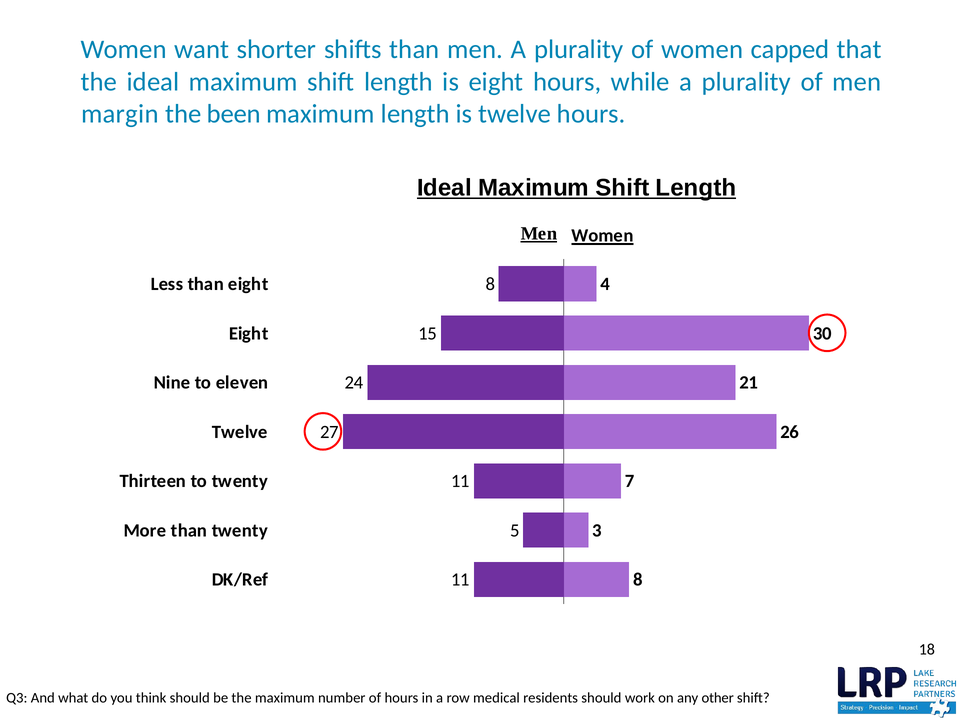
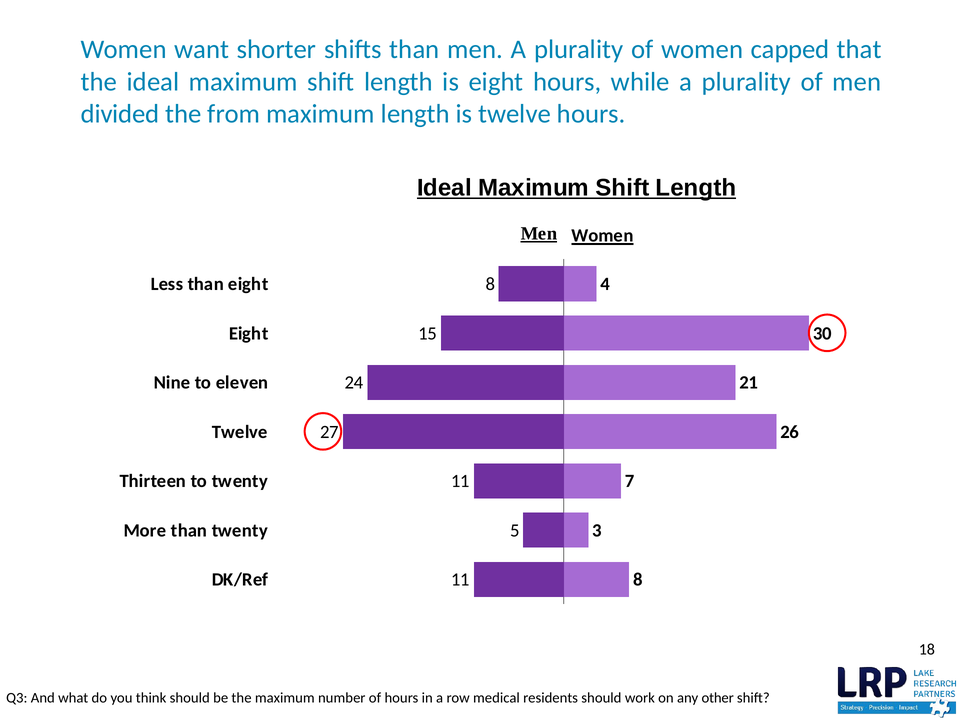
margin: margin -> divided
been: been -> from
